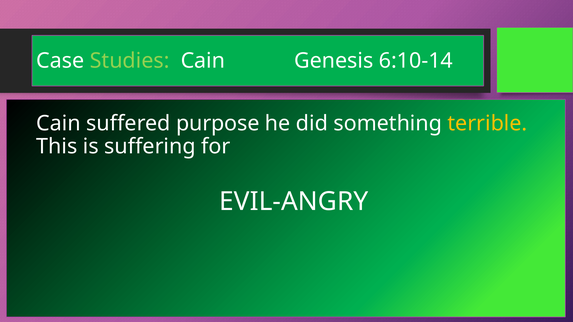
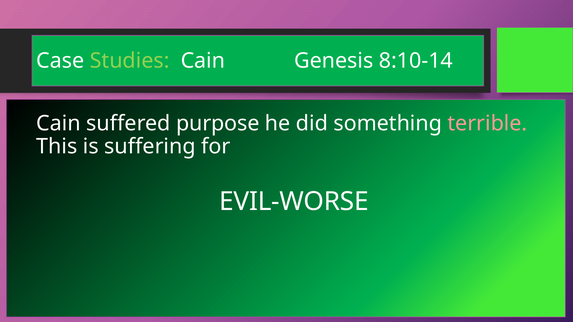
6:10-14: 6:10-14 -> 8:10-14
terrible colour: yellow -> pink
EVIL-ANGRY: EVIL-ANGRY -> EVIL-WORSE
